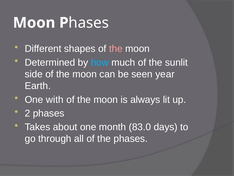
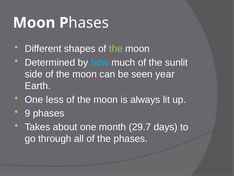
the at (116, 49) colour: pink -> light green
with: with -> less
2: 2 -> 9
83.0: 83.0 -> 29.7
